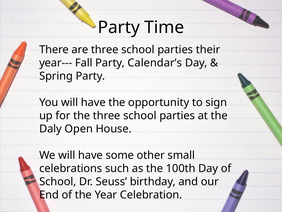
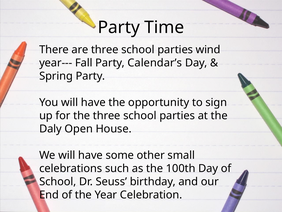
their: their -> wind
